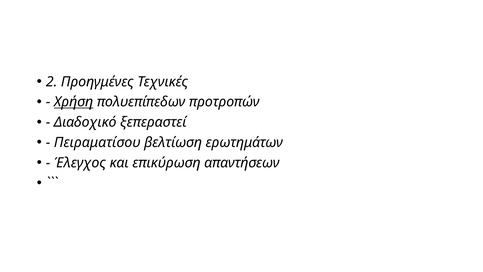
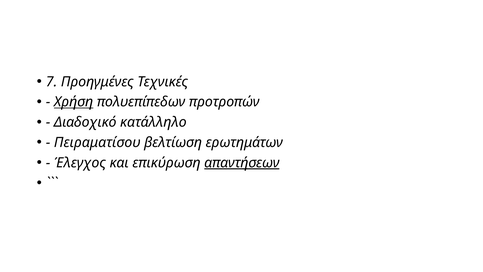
2: 2 -> 7
ξεπεραστεί: ξεπεραστεί -> κατάλληλο
απαντήσεων underline: none -> present
